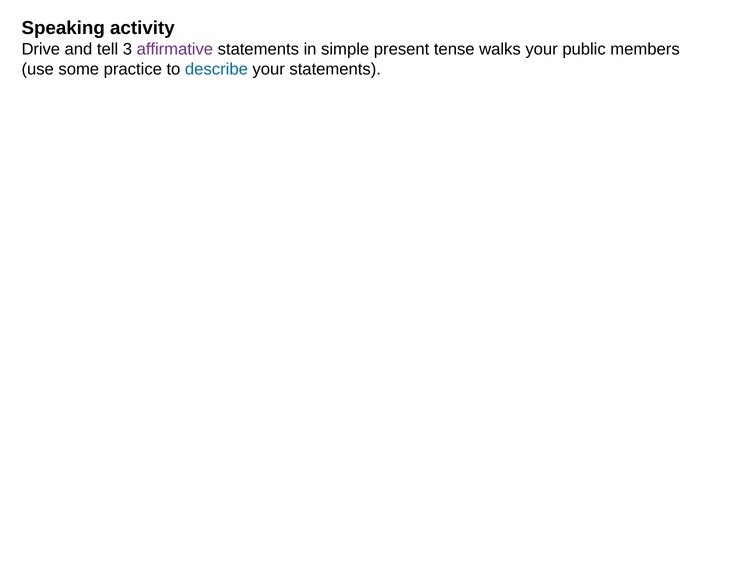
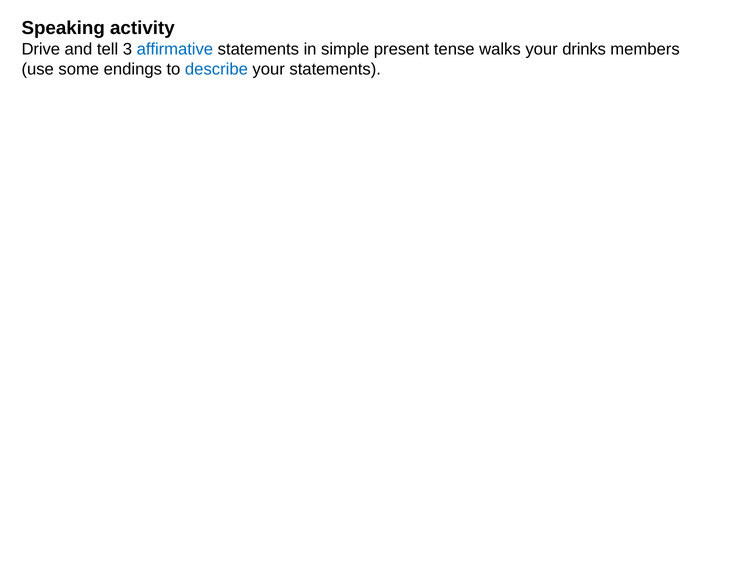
affirmative colour: purple -> blue
public: public -> drinks
practice: practice -> endings
